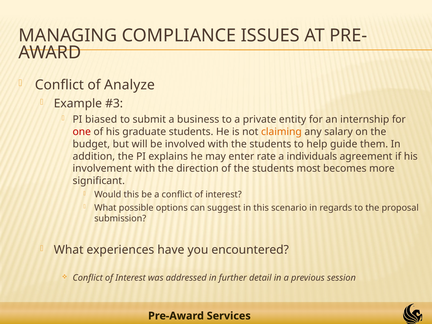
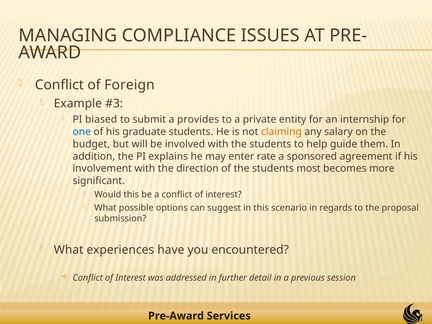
Analyze: Analyze -> Foreign
business: business -> provides
one colour: red -> blue
individuals: individuals -> sponsored
